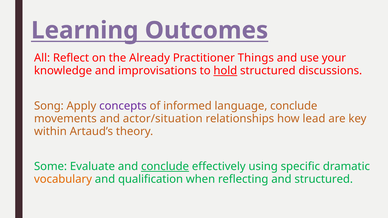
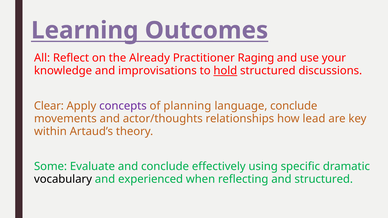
Things: Things -> Raging
Song: Song -> Clear
informed: informed -> planning
actor/situation: actor/situation -> actor/thoughts
conclude at (165, 167) underline: present -> none
vocabulary colour: orange -> black
qualification: qualification -> experienced
